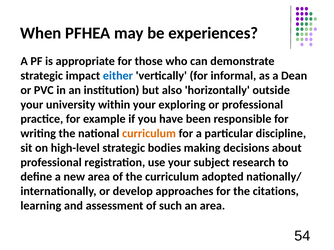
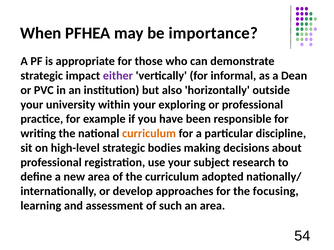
experiences: experiences -> importance
either colour: blue -> purple
citations: citations -> focusing
